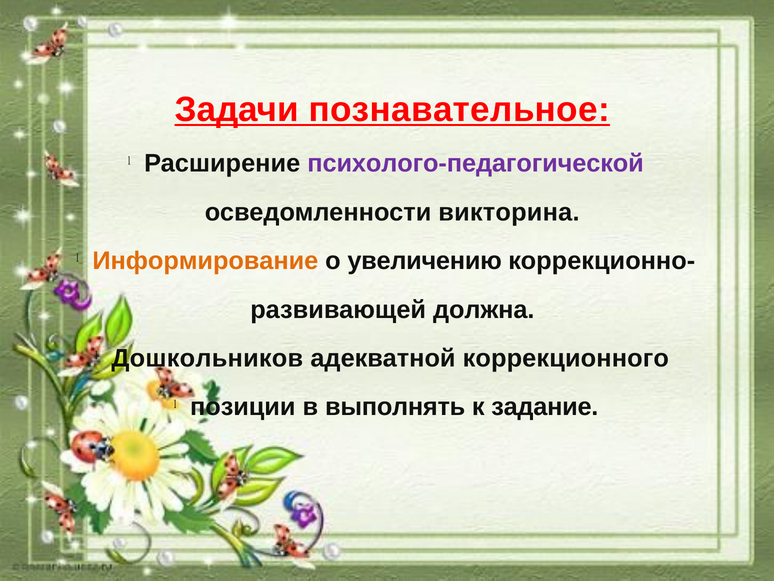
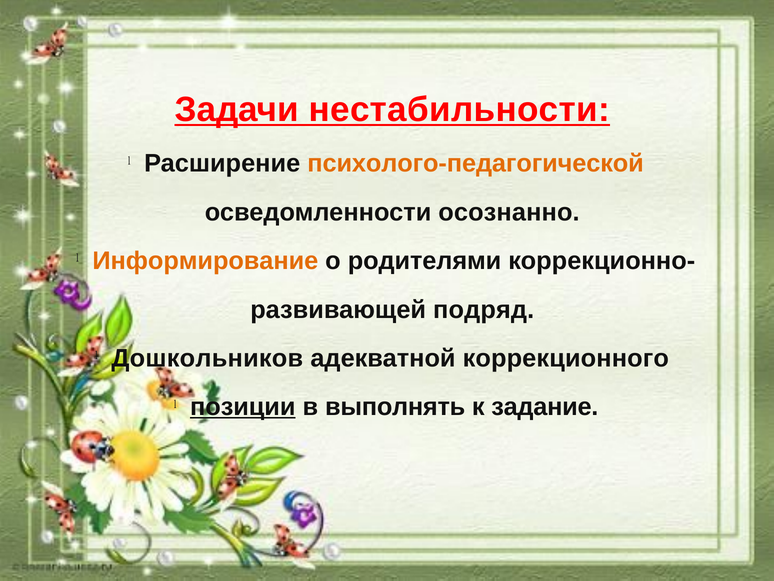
познавательное: познавательное -> нестабильности
психолого-педагогической colour: purple -> orange
викторина: викторина -> осознанно
увеличению: увеличению -> родителями
должна: должна -> подряд
позиции underline: none -> present
